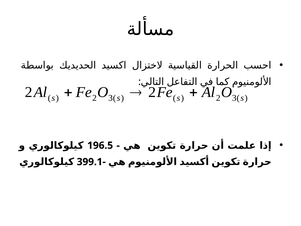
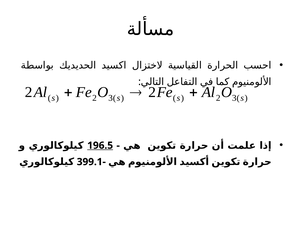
196.5 underline: none -> present
